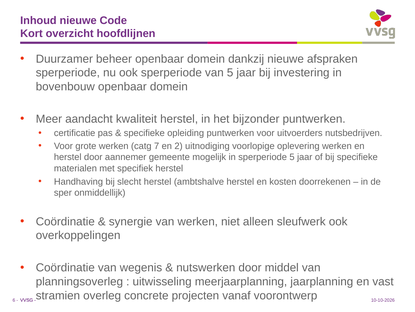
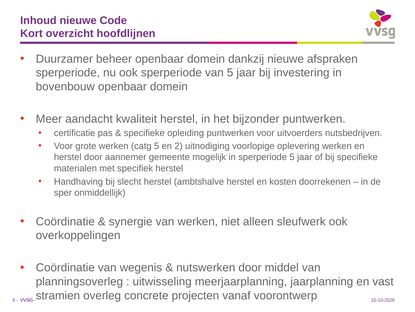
catg 7: 7 -> 5
